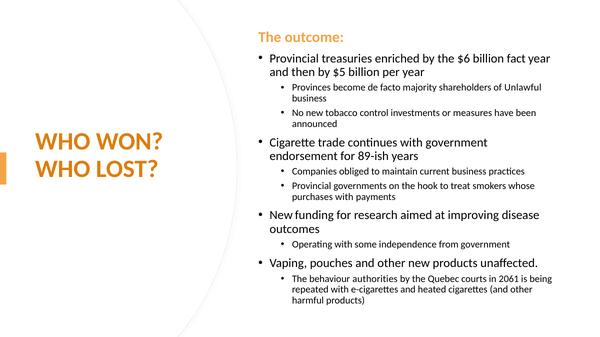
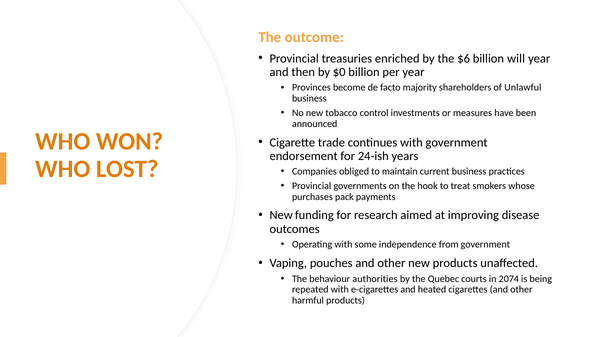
fact: fact -> will
$5: $5 -> $0
89-ish: 89-ish -> 24-ish
purchases with: with -> pack
2061: 2061 -> 2074
